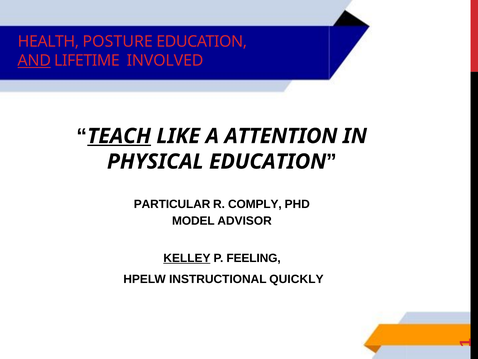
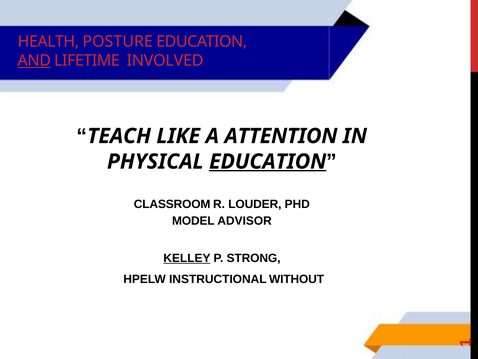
TEACH underline: present -> none
EDUCATION at (268, 161) underline: none -> present
PARTICULAR: PARTICULAR -> CLASSROOM
COMPLY: COMPLY -> LOUDER
FEELING: FEELING -> STRONG
QUICKLY: QUICKLY -> WITHOUT
